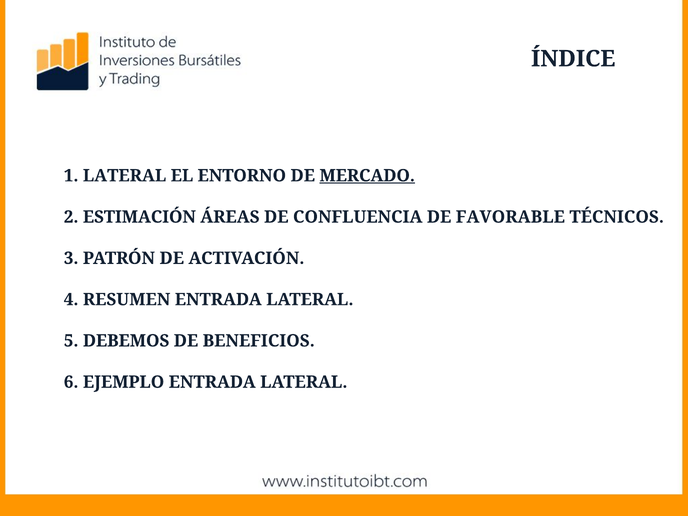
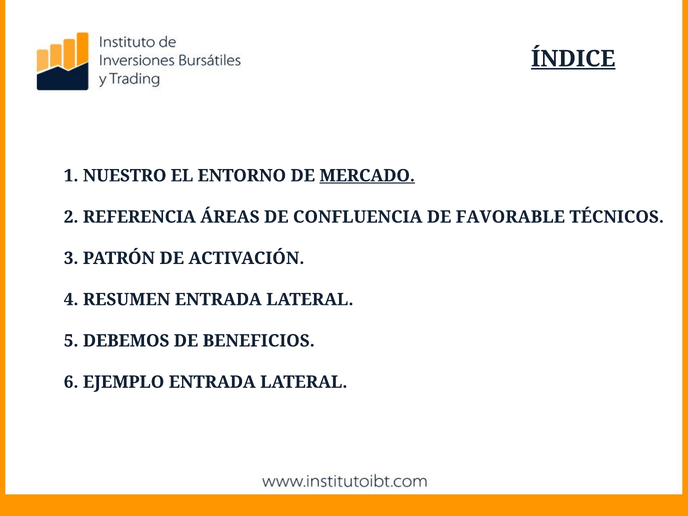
ÍNDICE underline: none -> present
1 LATERAL: LATERAL -> NUESTRO
ESTIMACIÓN: ESTIMACIÓN -> REFERENCIA
